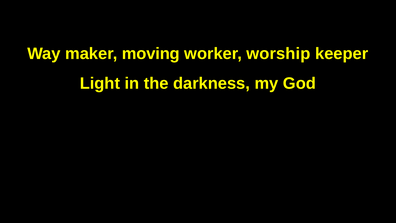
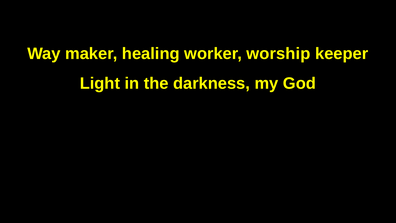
moving: moving -> healing
